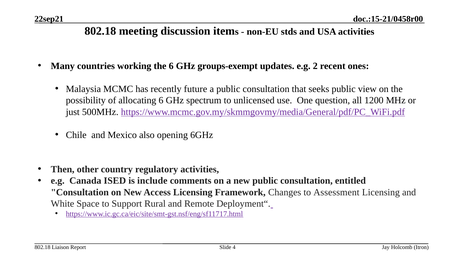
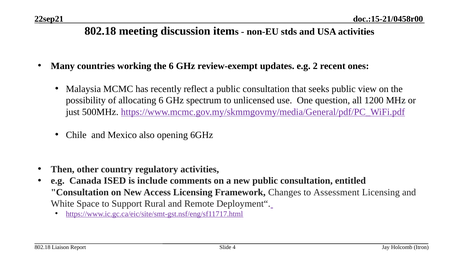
groups-exempt: groups-exempt -> review-exempt
future: future -> reflect
